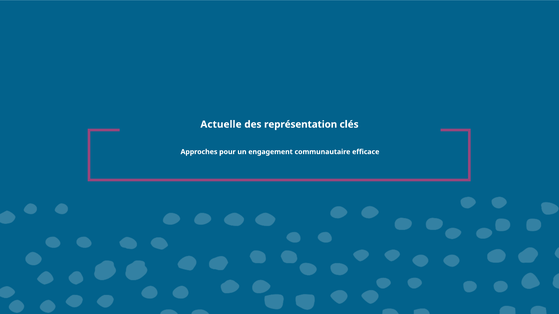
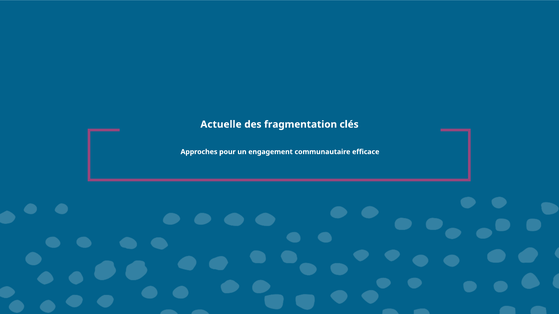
représentation: représentation -> fragmentation
